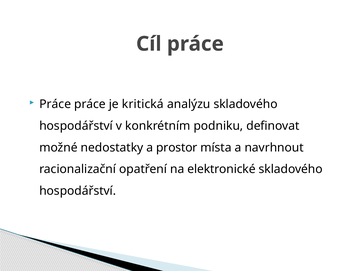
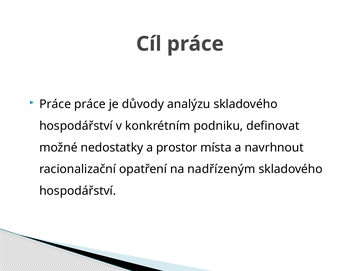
kritická: kritická -> důvody
elektronické: elektronické -> nadřízeným
